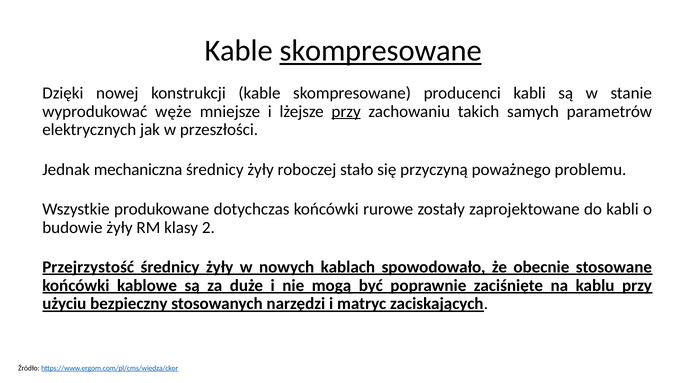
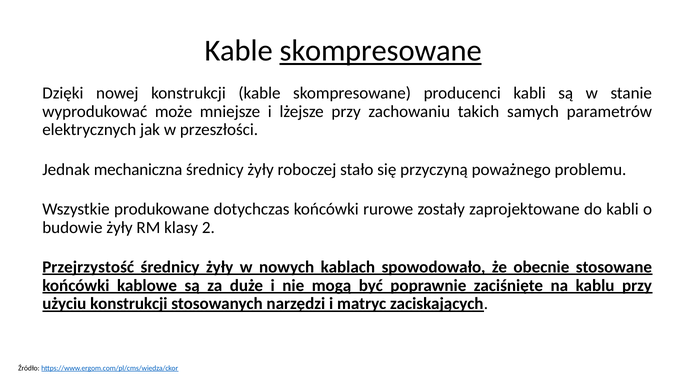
węże: węże -> może
przy at (346, 112) underline: present -> none
użyciu bezpieczny: bezpieczny -> konstrukcji
